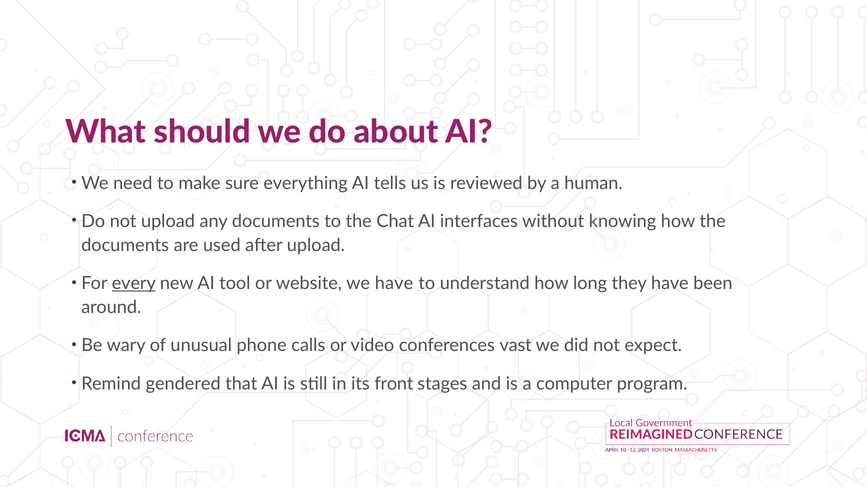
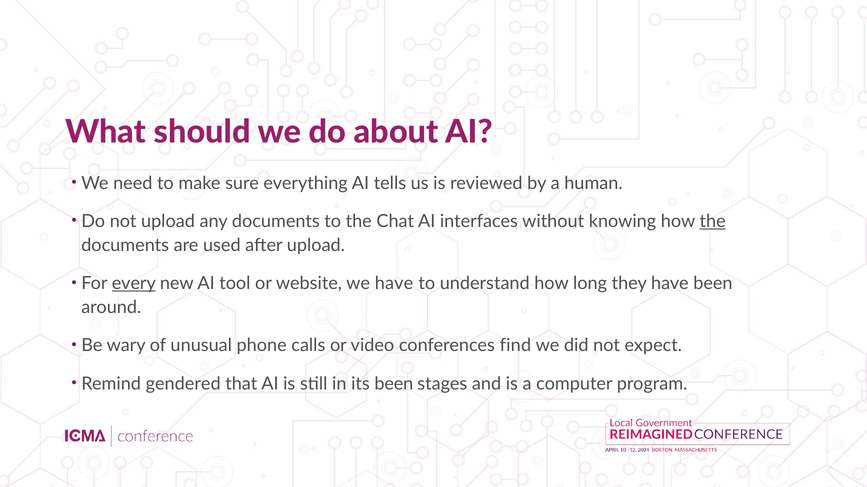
the at (713, 222) underline: none -> present
vast: vast -> find
its front: front -> been
